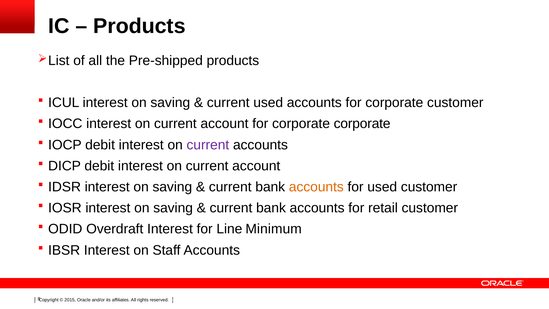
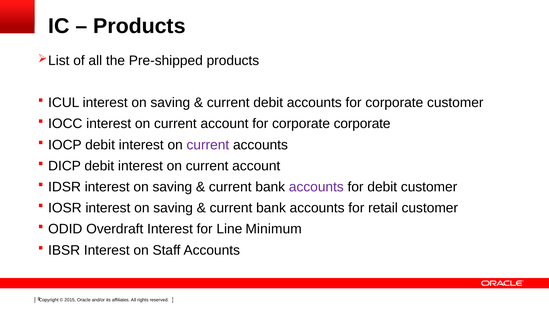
current used: used -> debit
accounts at (316, 187) colour: orange -> purple
for used: used -> debit
